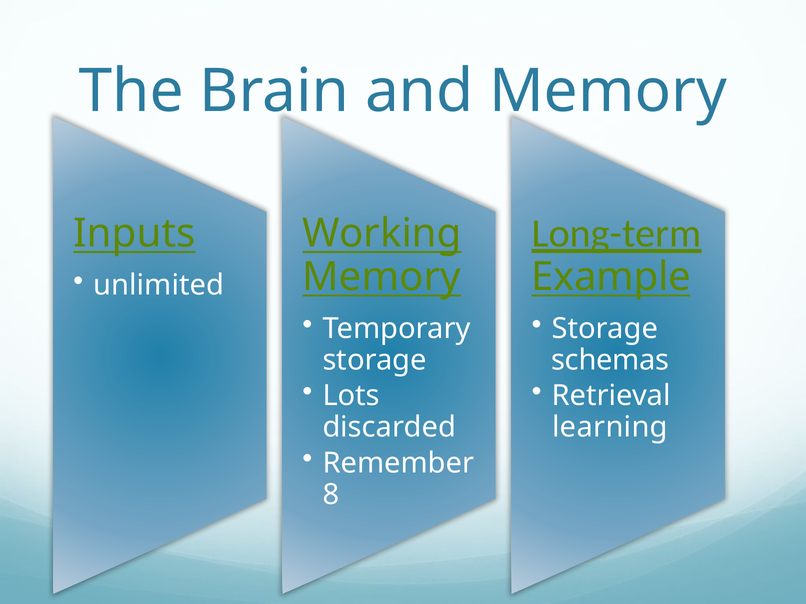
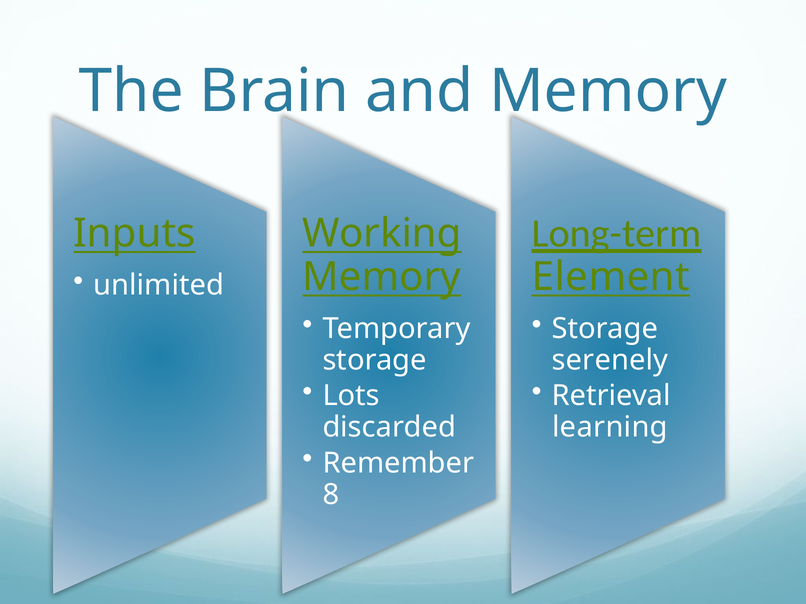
Example: Example -> Element
schemas: schemas -> serenely
